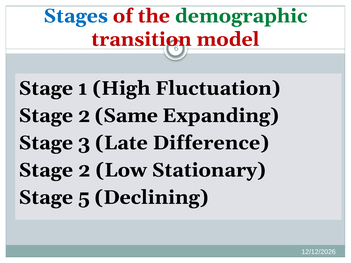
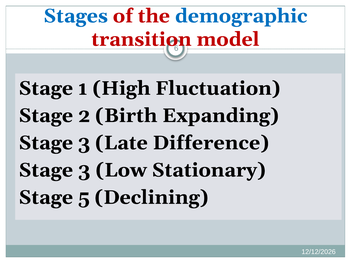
demographic colour: green -> blue
Same: Same -> Birth
2 at (84, 170): 2 -> 3
